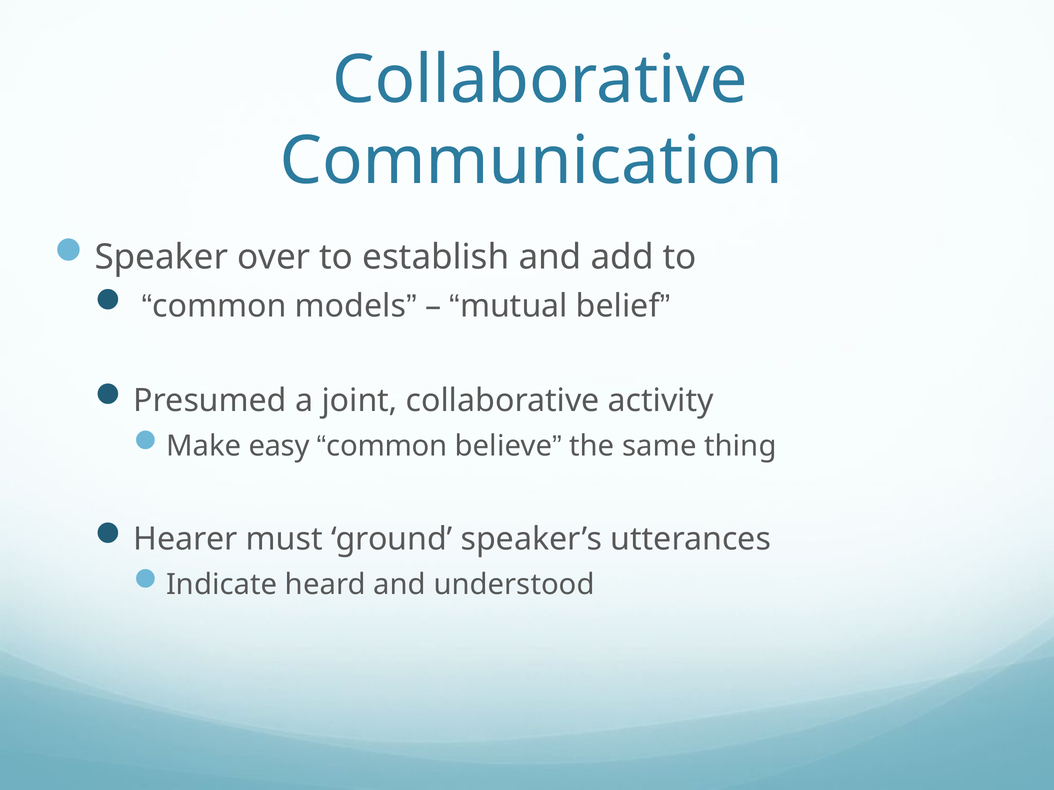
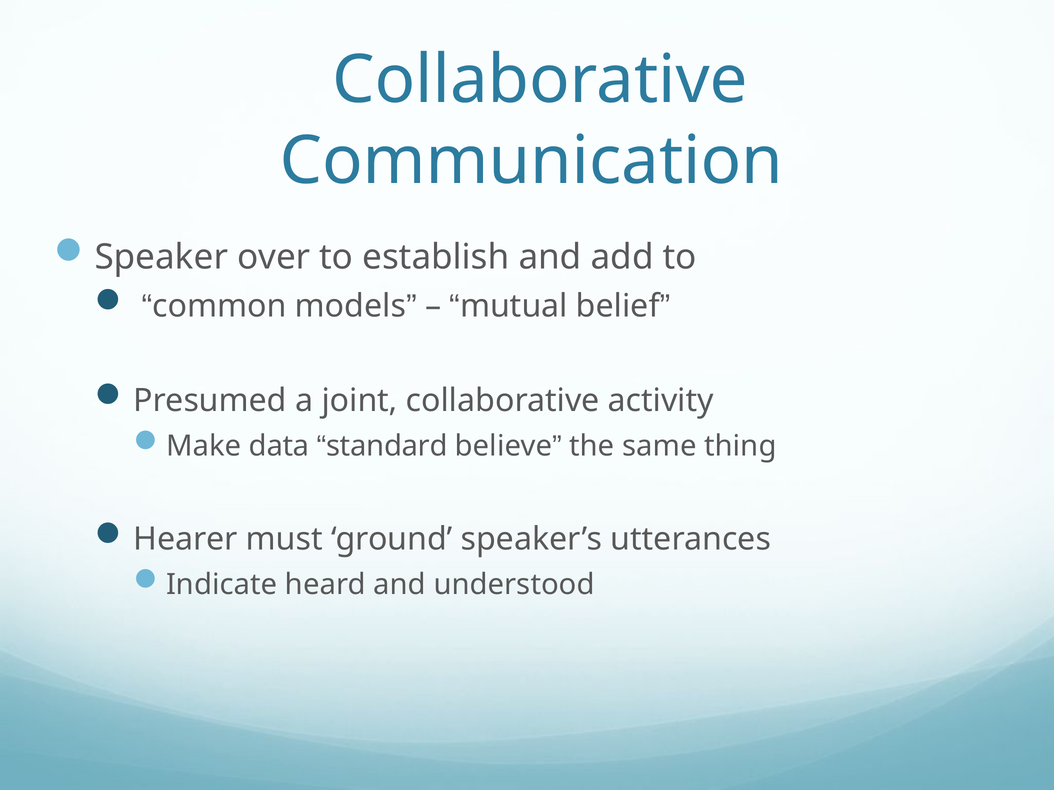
easy: easy -> data
common at (387, 446): common -> standard
